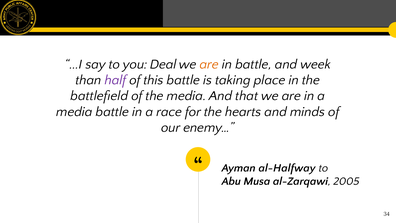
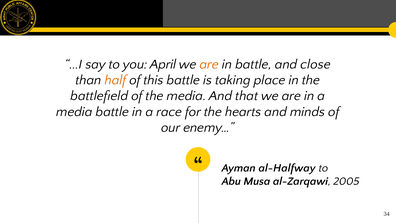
Deal: Deal -> April
week: week -> close
half colour: purple -> orange
